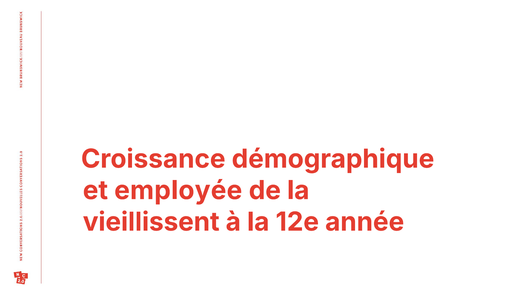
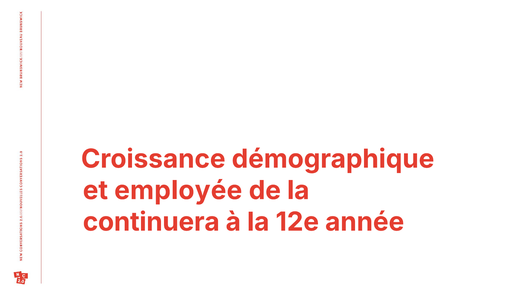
vieillissent: vieillissent -> continuera
